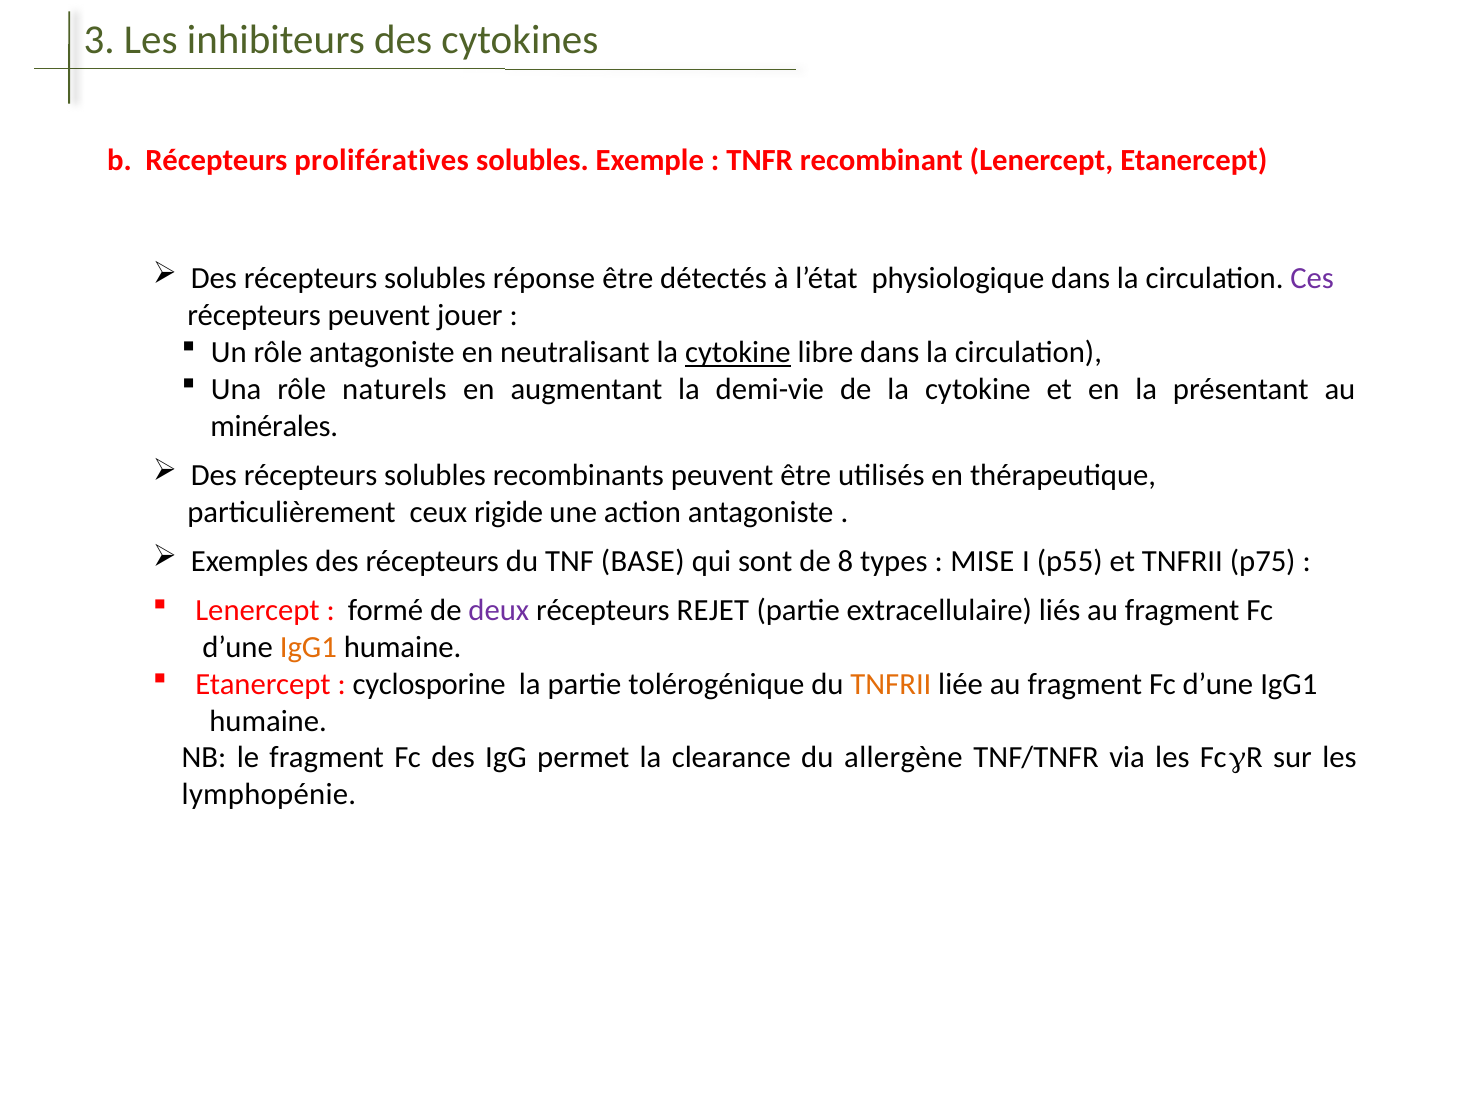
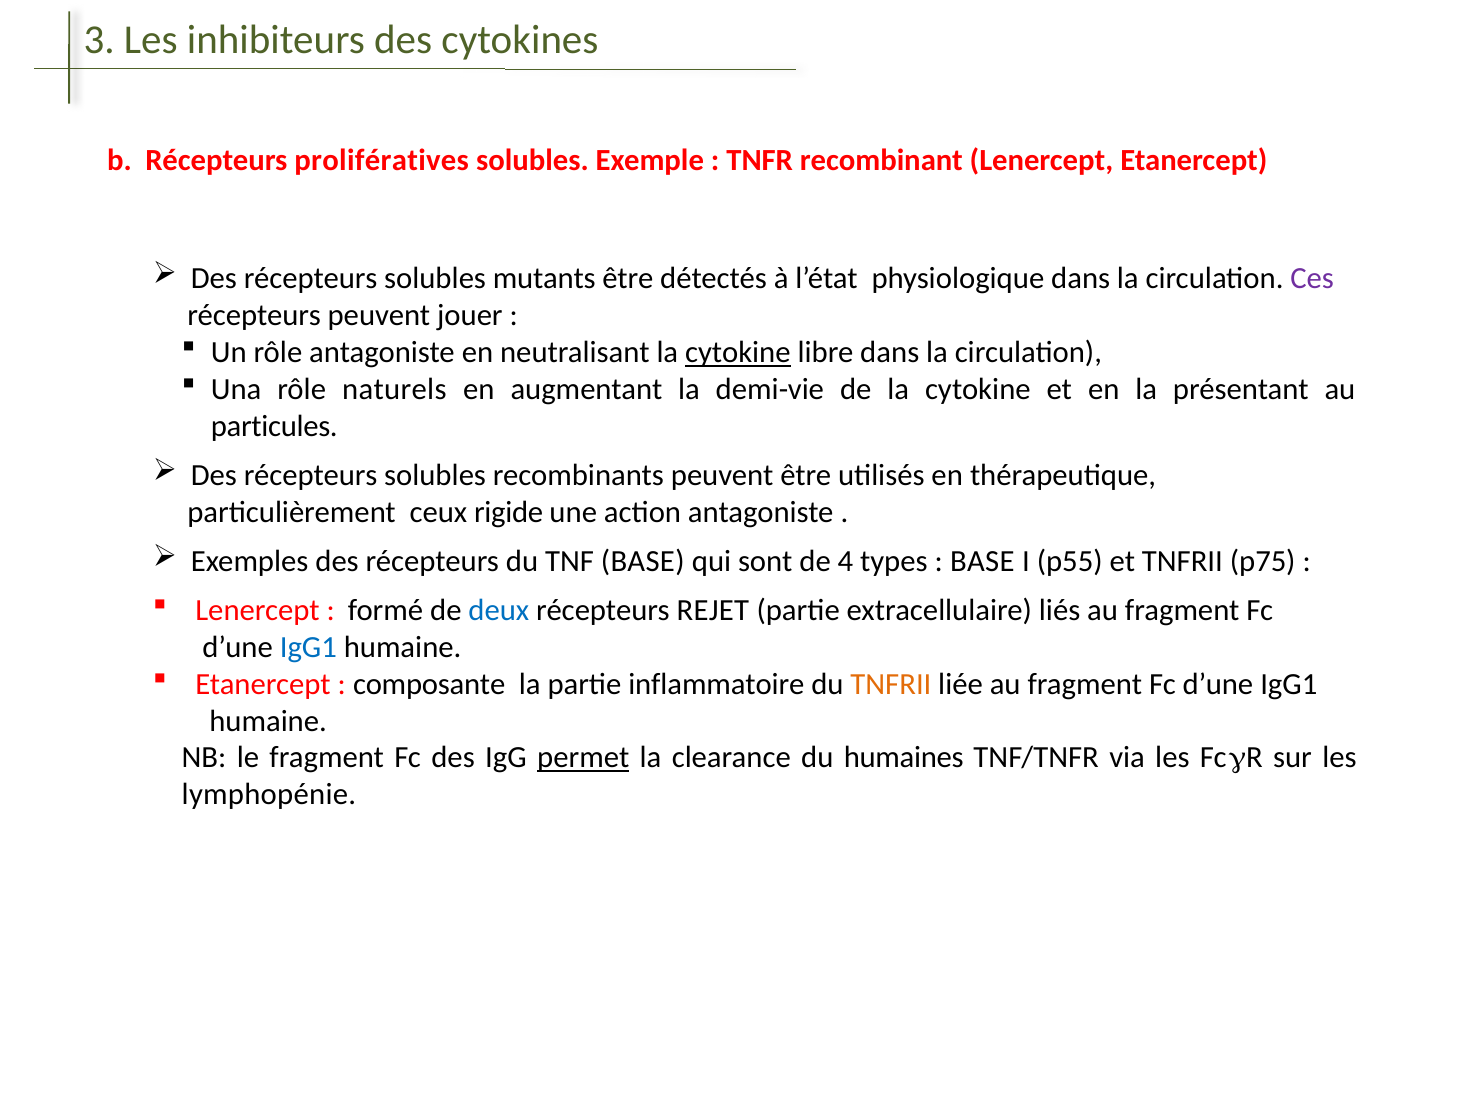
réponse: réponse -> mutants
minérales: minérales -> particules
8: 8 -> 4
MISE at (982, 561): MISE -> BASE
deux colour: purple -> blue
IgG1 at (308, 647) colour: orange -> blue
cyclosporine: cyclosporine -> composante
tolérogénique: tolérogénique -> inflammatoire
permet underline: none -> present
allergène: allergène -> humaines
